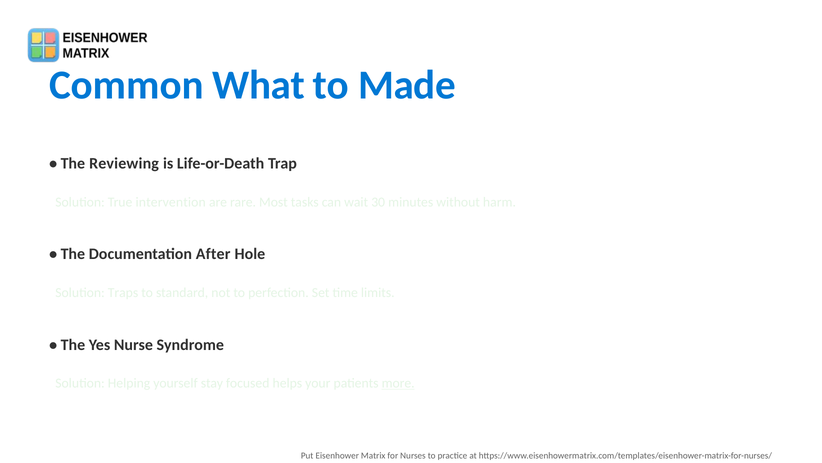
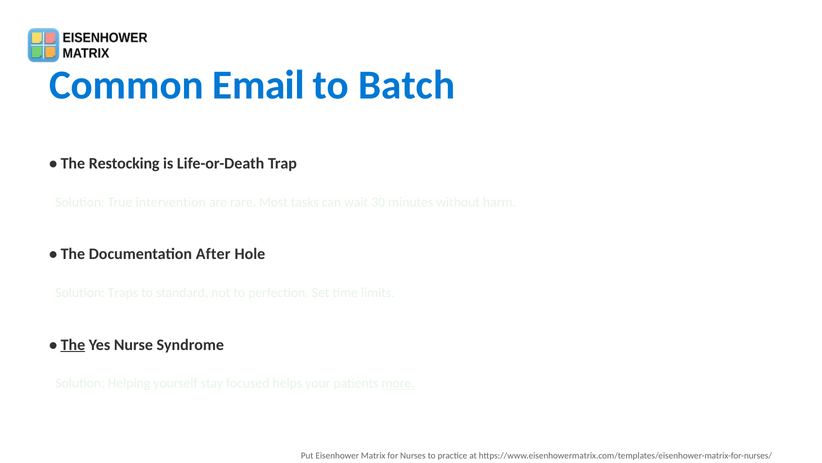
What: What -> Email
Made: Made -> Batch
Reviewing: Reviewing -> Restocking
The at (73, 344) underline: none -> present
